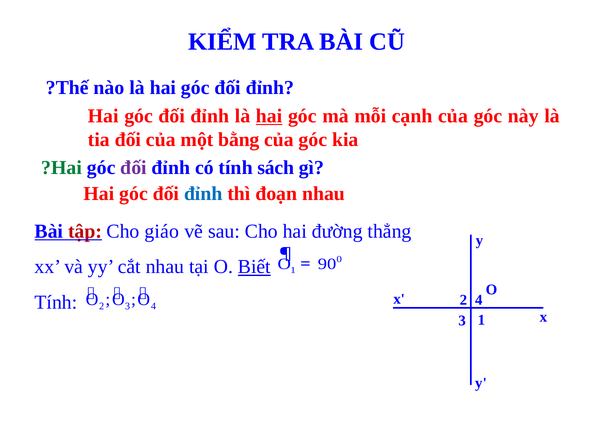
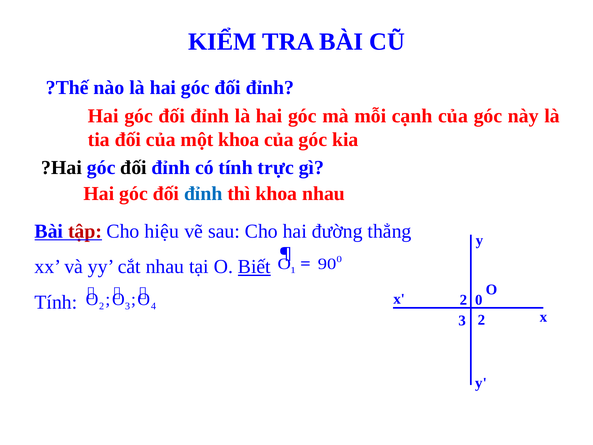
hai at (269, 116) underline: present -> none
một bằng: bằng -> khoa
?Hai colour: green -> black
đối at (134, 168) colour: purple -> black
sách: sách -> trực
thì đoạn: đoạn -> khoa
giáo: giáo -> hiệu
x 4: 4 -> 0
3 1: 1 -> 2
